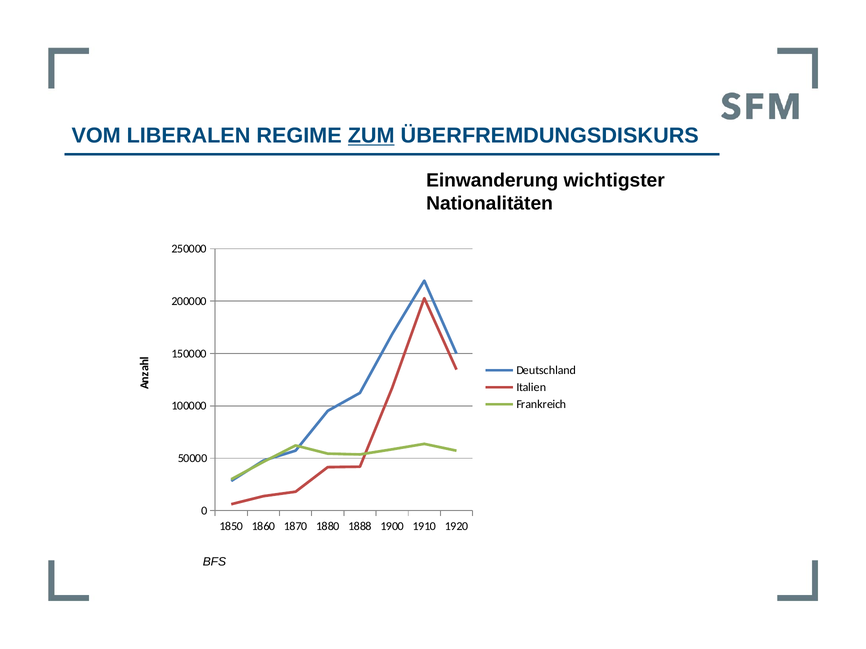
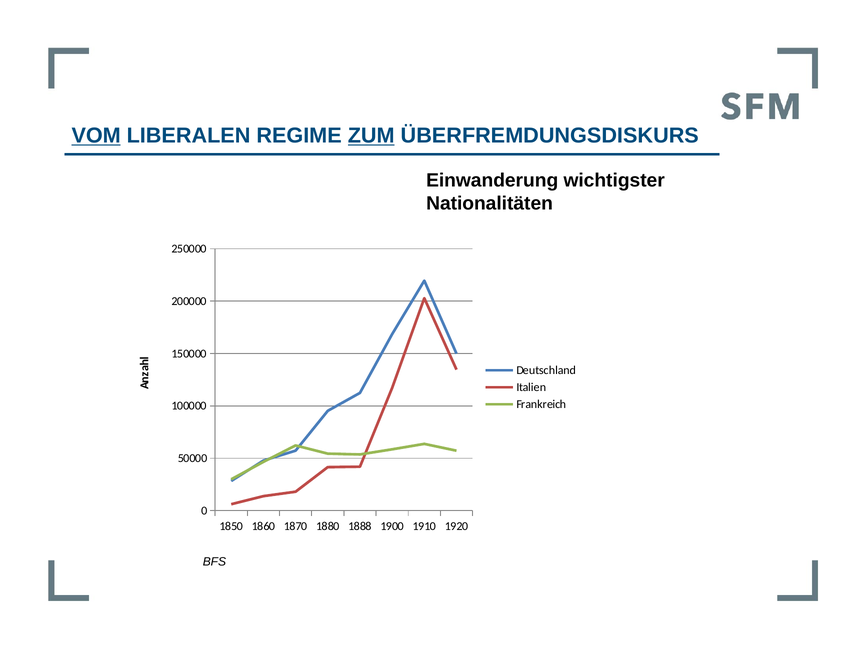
VOM underline: none -> present
